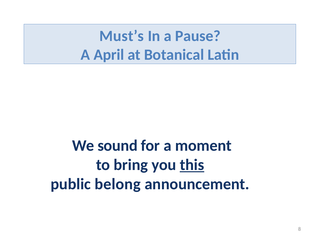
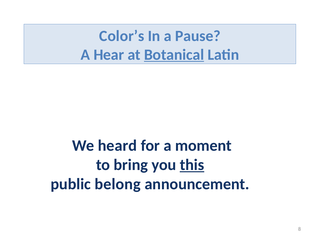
Must’s: Must’s -> Color’s
April: April -> Hear
Botanical underline: none -> present
sound: sound -> heard
